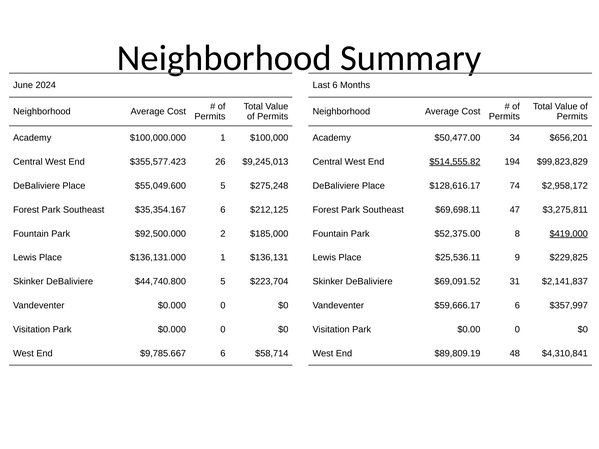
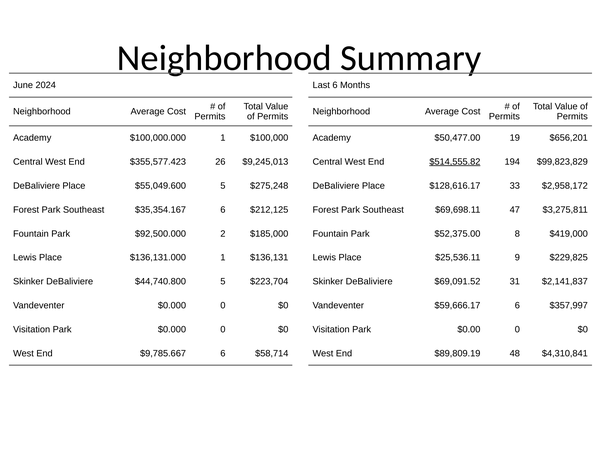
34: 34 -> 19
74: 74 -> 33
$419,000 underline: present -> none
